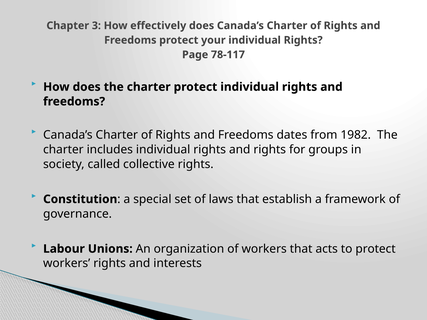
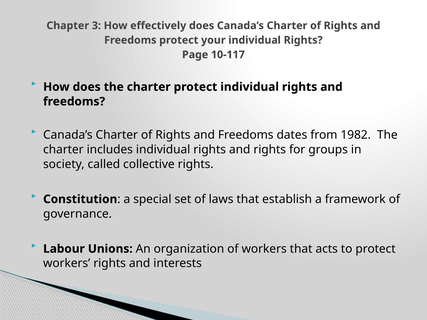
78-117: 78-117 -> 10-117
